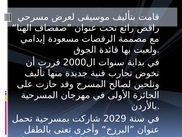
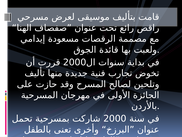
2029 at (115, 118): 2029 -> 2000
